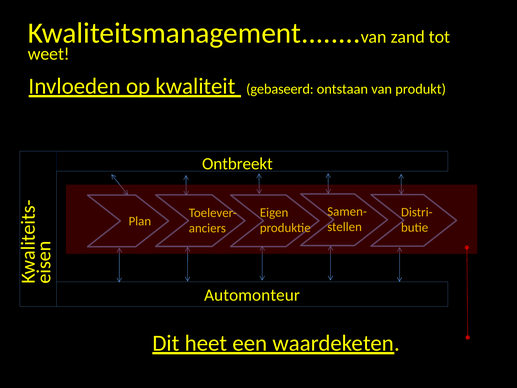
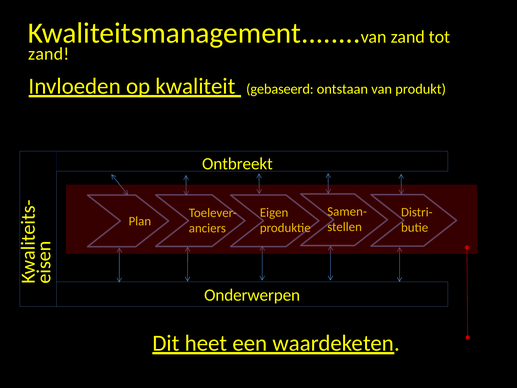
weet at (49, 54): weet -> zand
Automonteur: Automonteur -> Onderwerpen
